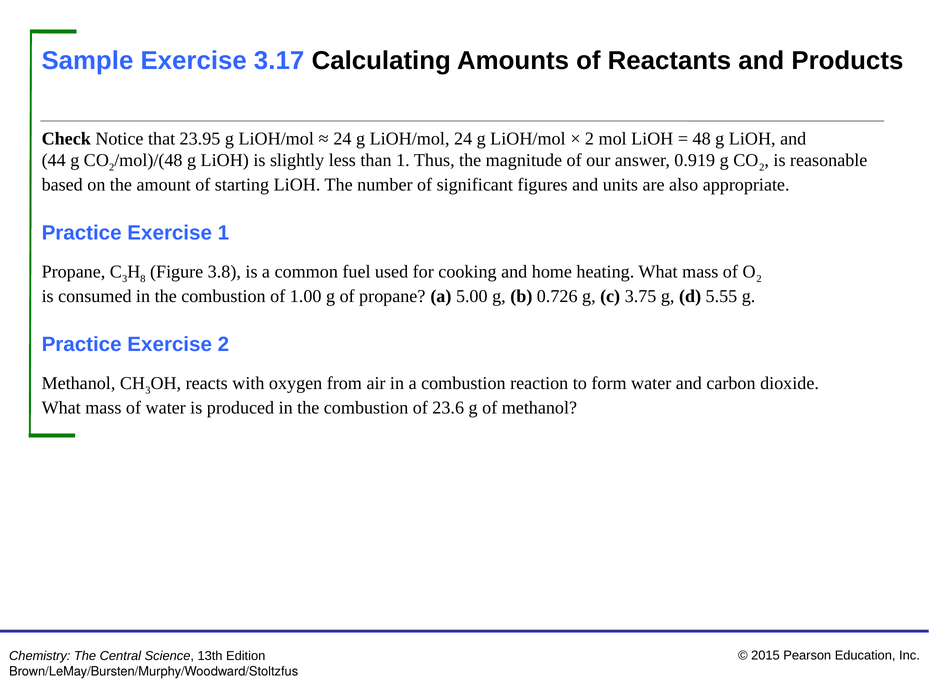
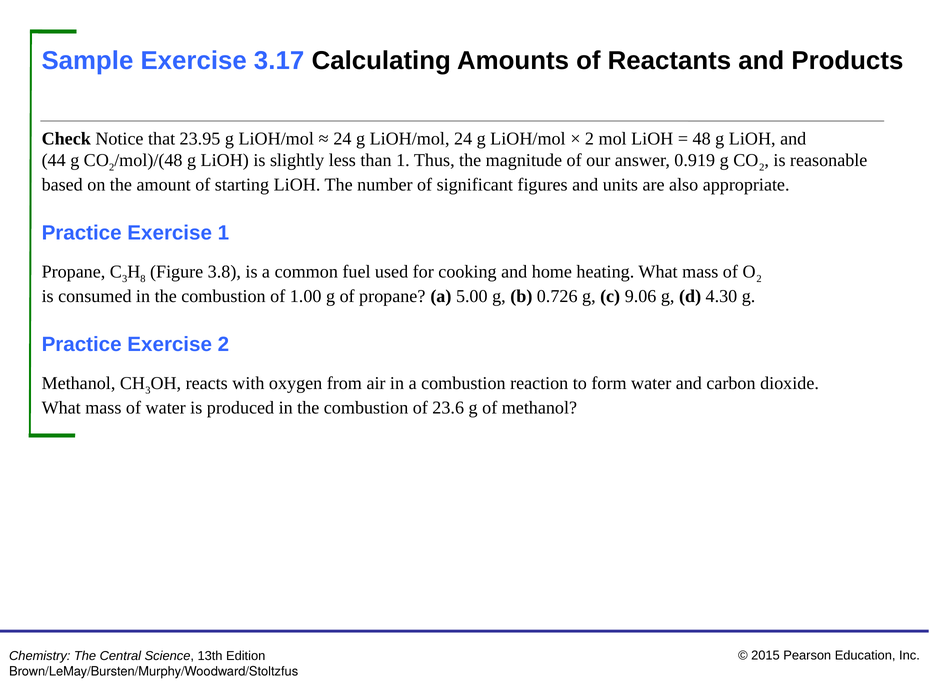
3.75: 3.75 -> 9.06
5.55: 5.55 -> 4.30
